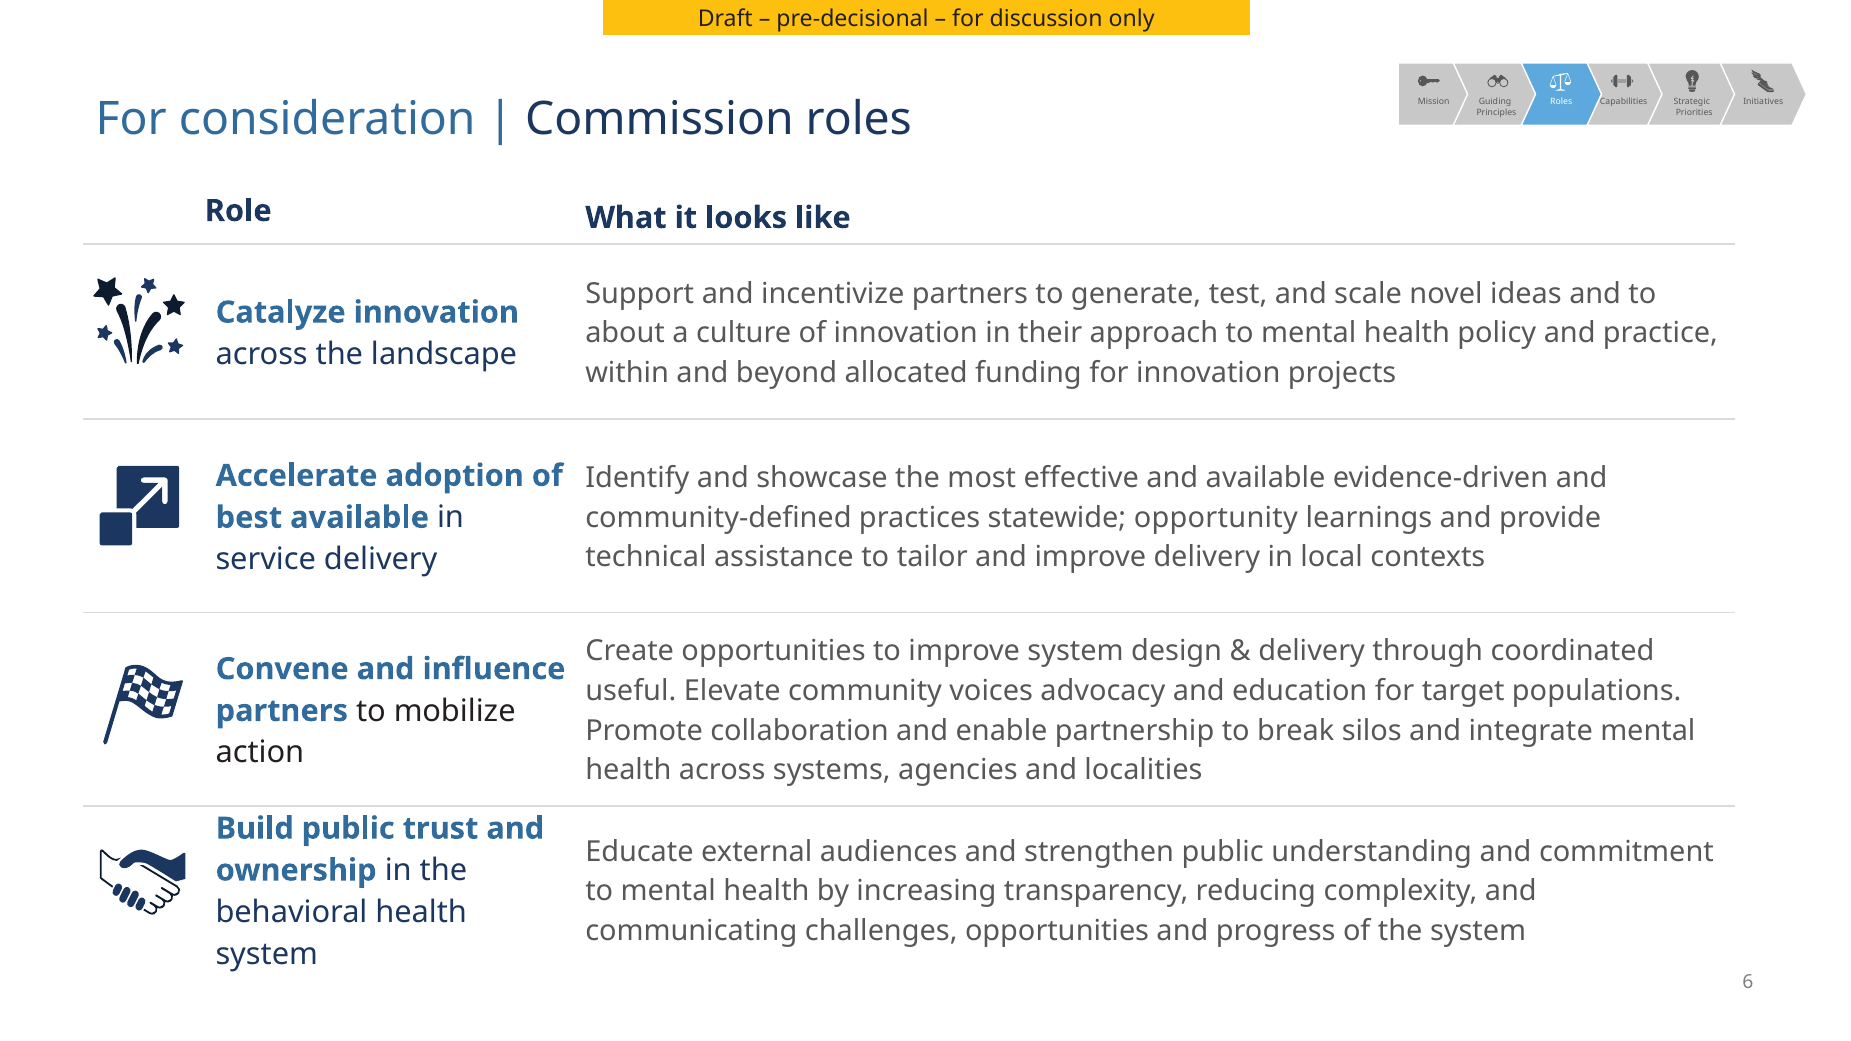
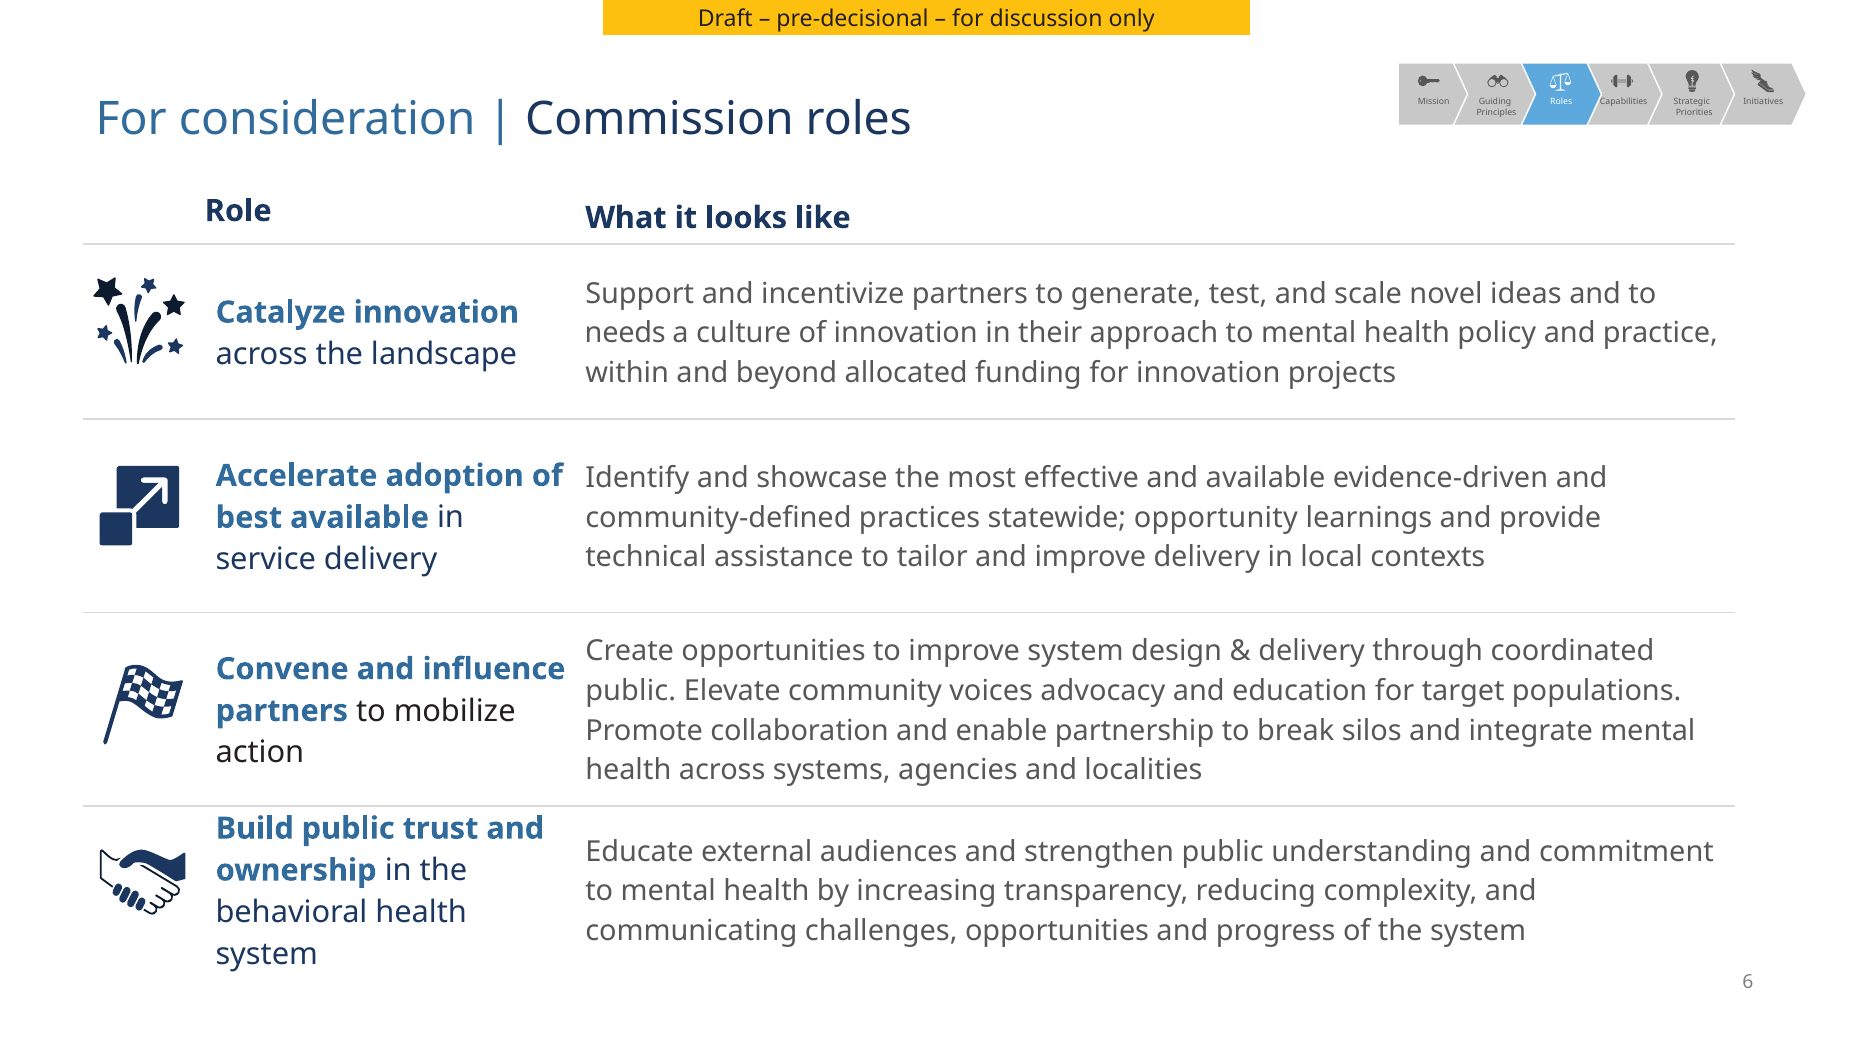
about: about -> needs
useful at (631, 691): useful -> public
